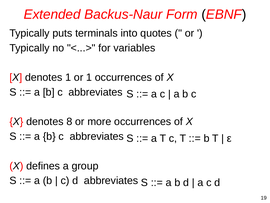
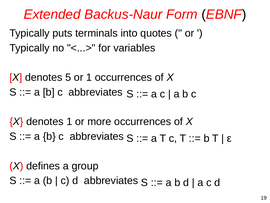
denotes 1: 1 -> 5
denotes 8: 8 -> 1
